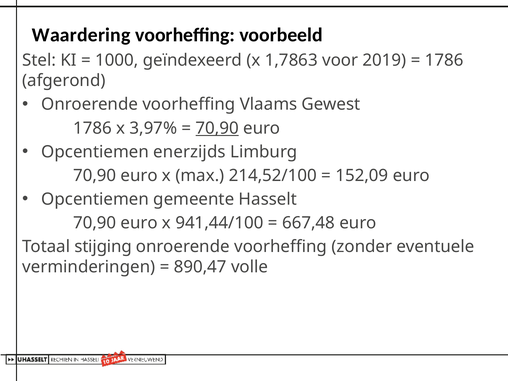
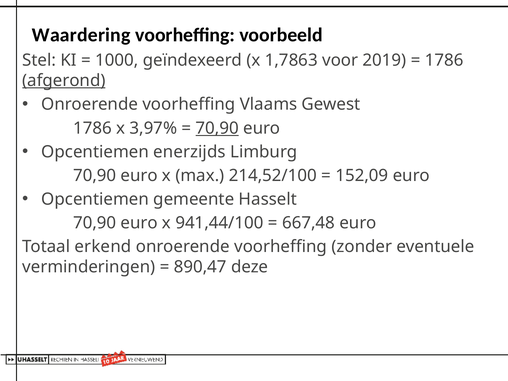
afgerond underline: none -> present
stijging: stijging -> erkend
volle: volle -> deze
